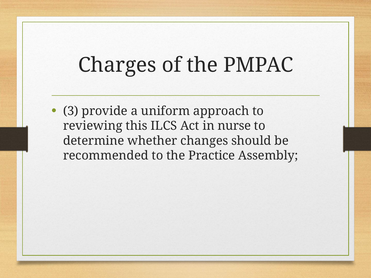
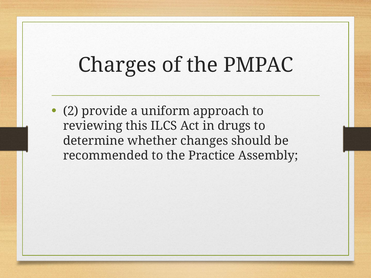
3: 3 -> 2
nurse: nurse -> drugs
